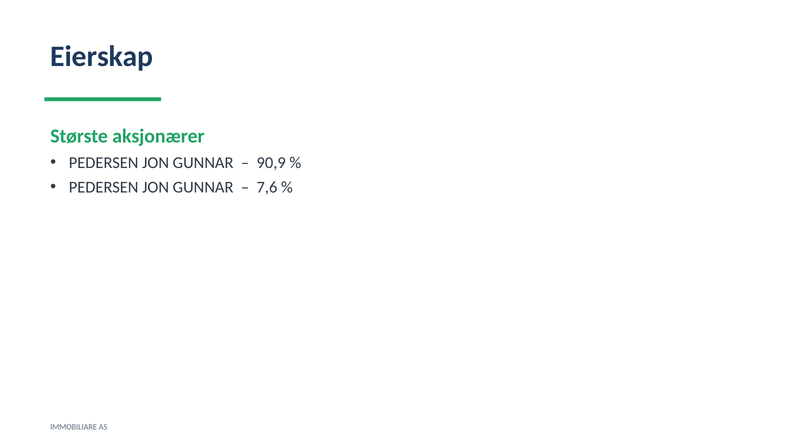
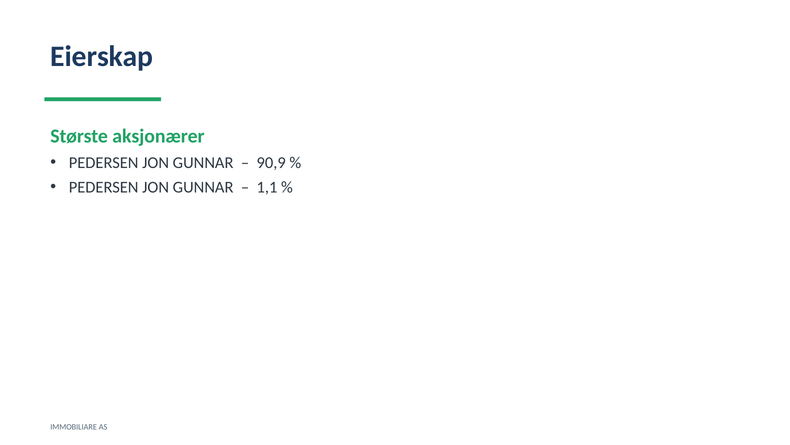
7,6: 7,6 -> 1,1
